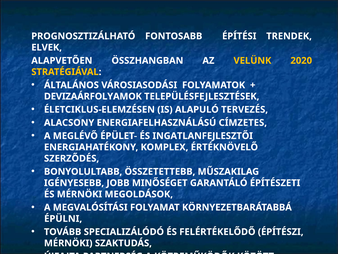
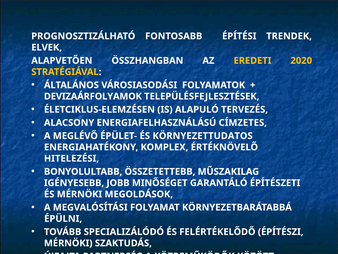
VELÜNK: VELÜNK -> EREDETI
INGATLANFEJLESZTŐI: INGATLANFEJLESZTŐI -> KÖRNYEZETTUDATOS
SZERZŐDÉS: SZERZŐDÉS -> HITELEZÉSI
